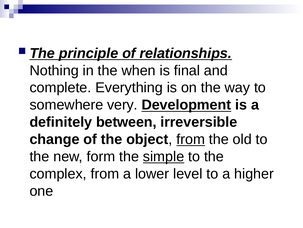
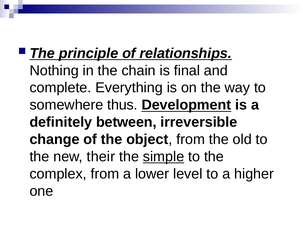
when: when -> chain
very: very -> thus
from at (191, 139) underline: present -> none
form: form -> their
